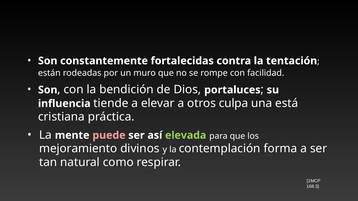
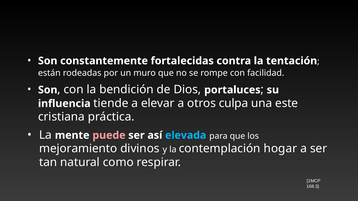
está: está -> este
elevada colour: light green -> light blue
forma: forma -> hogar
